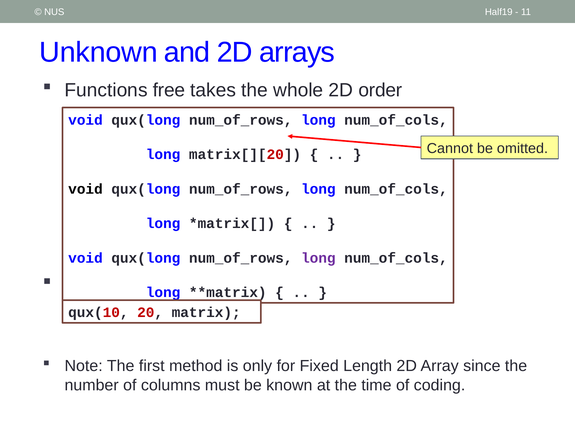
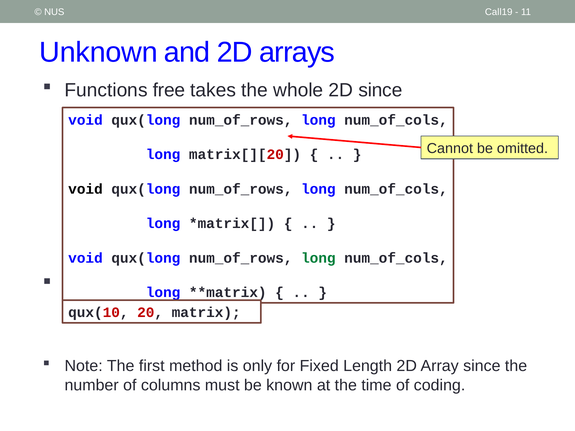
Half19: Half19 -> Call19
2D order: order -> since
long at (318, 258) colour: purple -> green
